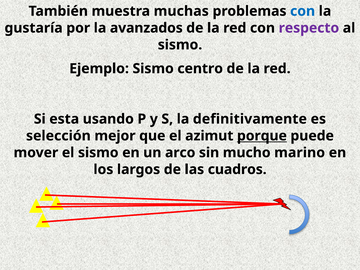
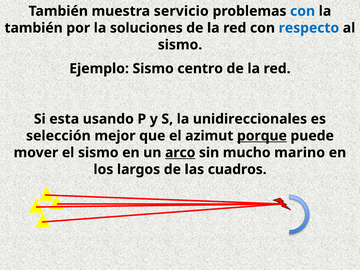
muchas: muchas -> servicio
gustaría at (34, 28): gustaría -> también
avanzados: avanzados -> soluciones
respecto colour: purple -> blue
definitivamente: definitivamente -> unidireccionales
arco underline: none -> present
